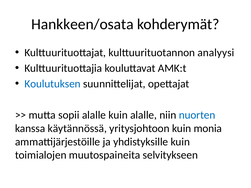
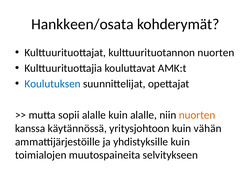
kulttuurituotannon analyysi: analyysi -> nuorten
nuorten at (197, 115) colour: blue -> orange
monia: monia -> vähän
